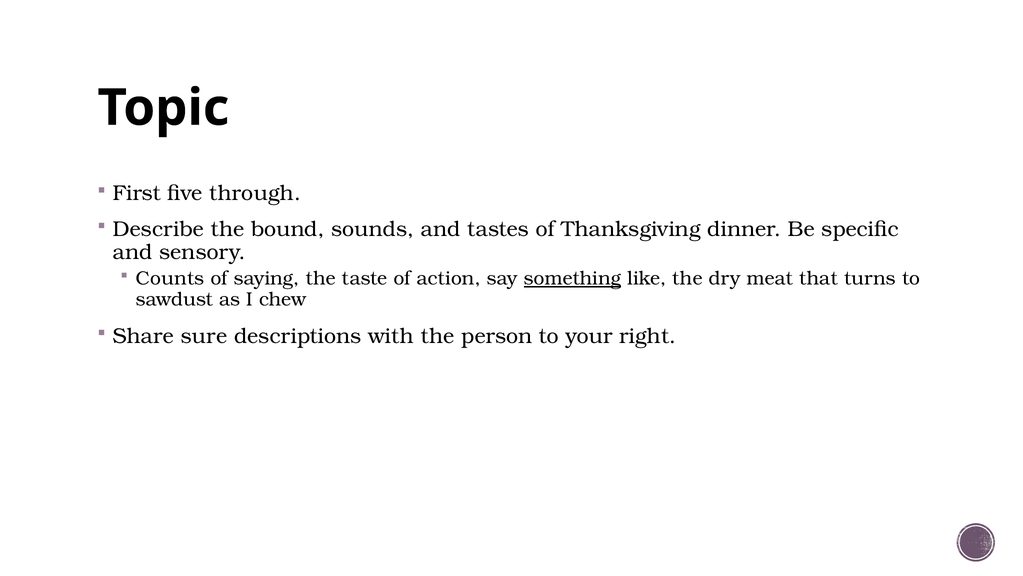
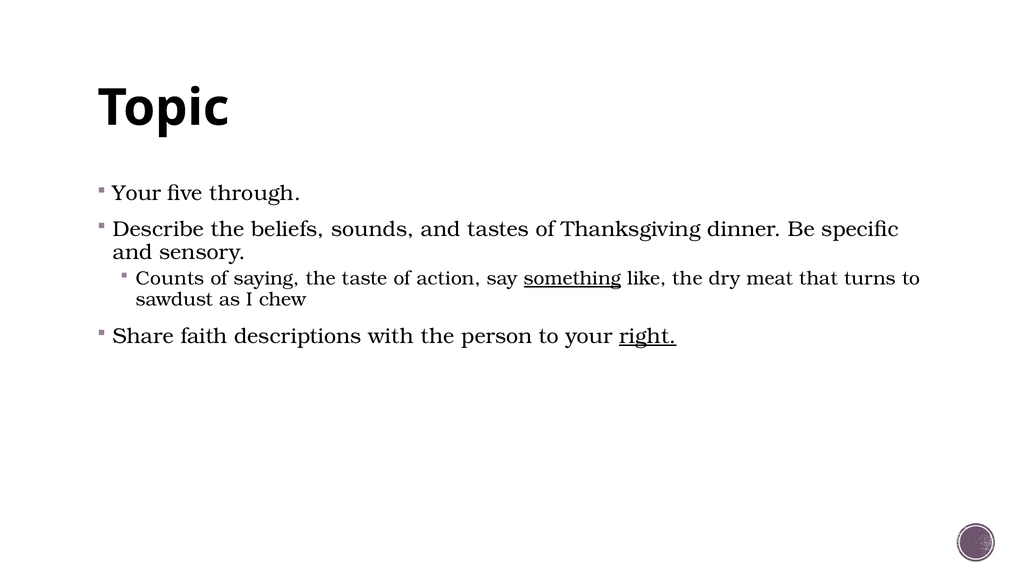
First at (137, 193): First -> Your
bound: bound -> beliefs
sure: sure -> faith
right underline: none -> present
